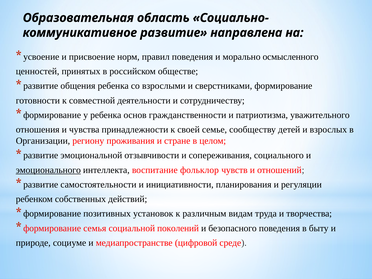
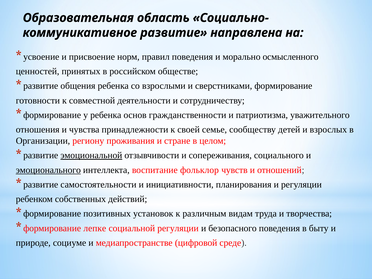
эмоциональной underline: none -> present
семья: семья -> лепке
социальной поколений: поколений -> регуляции
